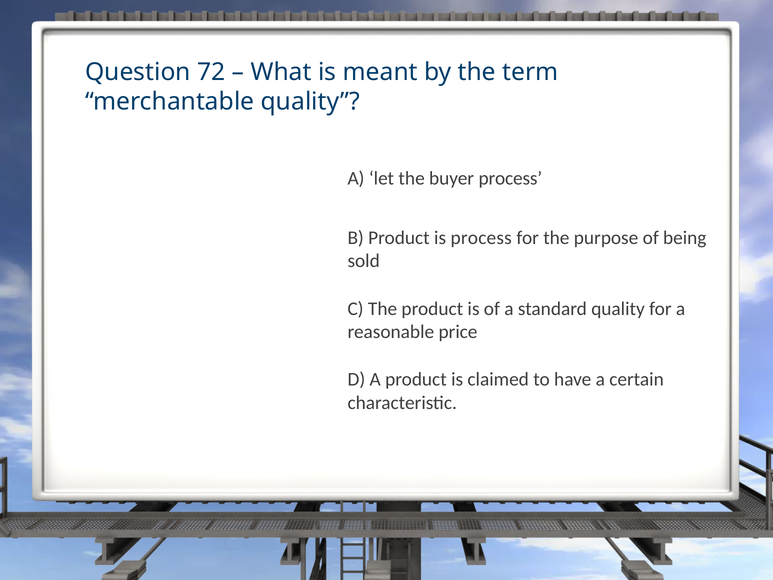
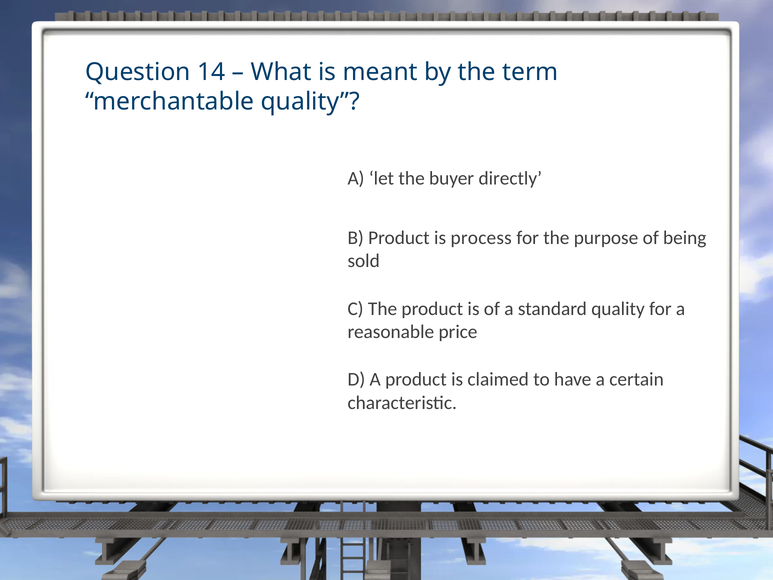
72: 72 -> 14
buyer process: process -> directly
